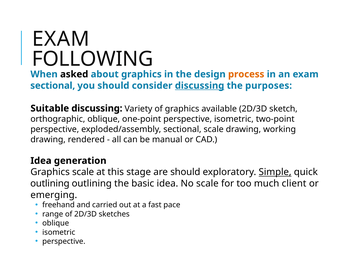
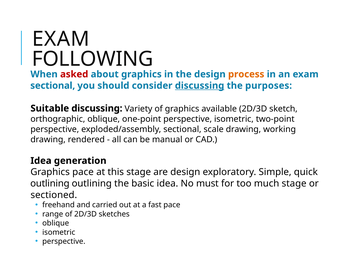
asked colour: black -> red
Graphics scale: scale -> pace
are should: should -> design
Simple underline: present -> none
No scale: scale -> must
much client: client -> stage
emerging: emerging -> sectioned
